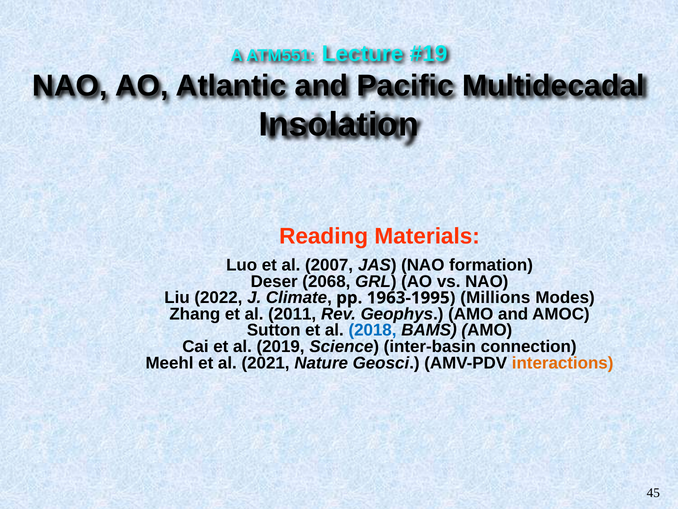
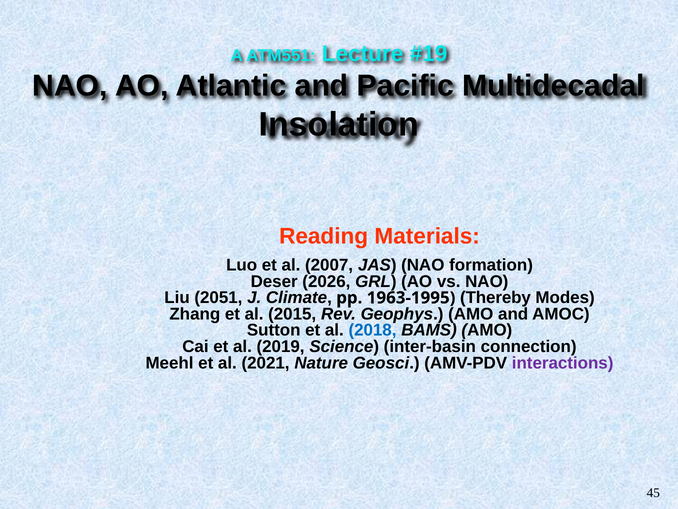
2068: 2068 -> 2026
2022: 2022 -> 2051
Millions: Millions -> Thereby
2011: 2011 -> 2015
interactions colour: orange -> purple
